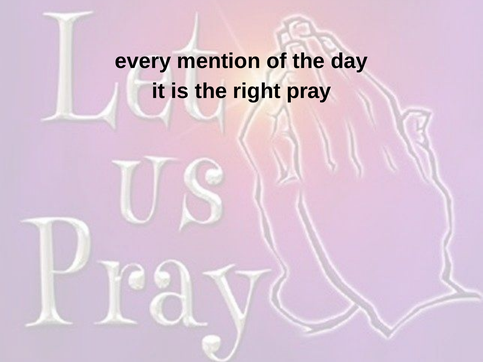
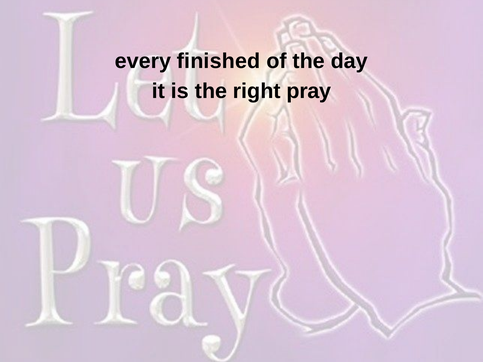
mention: mention -> finished
